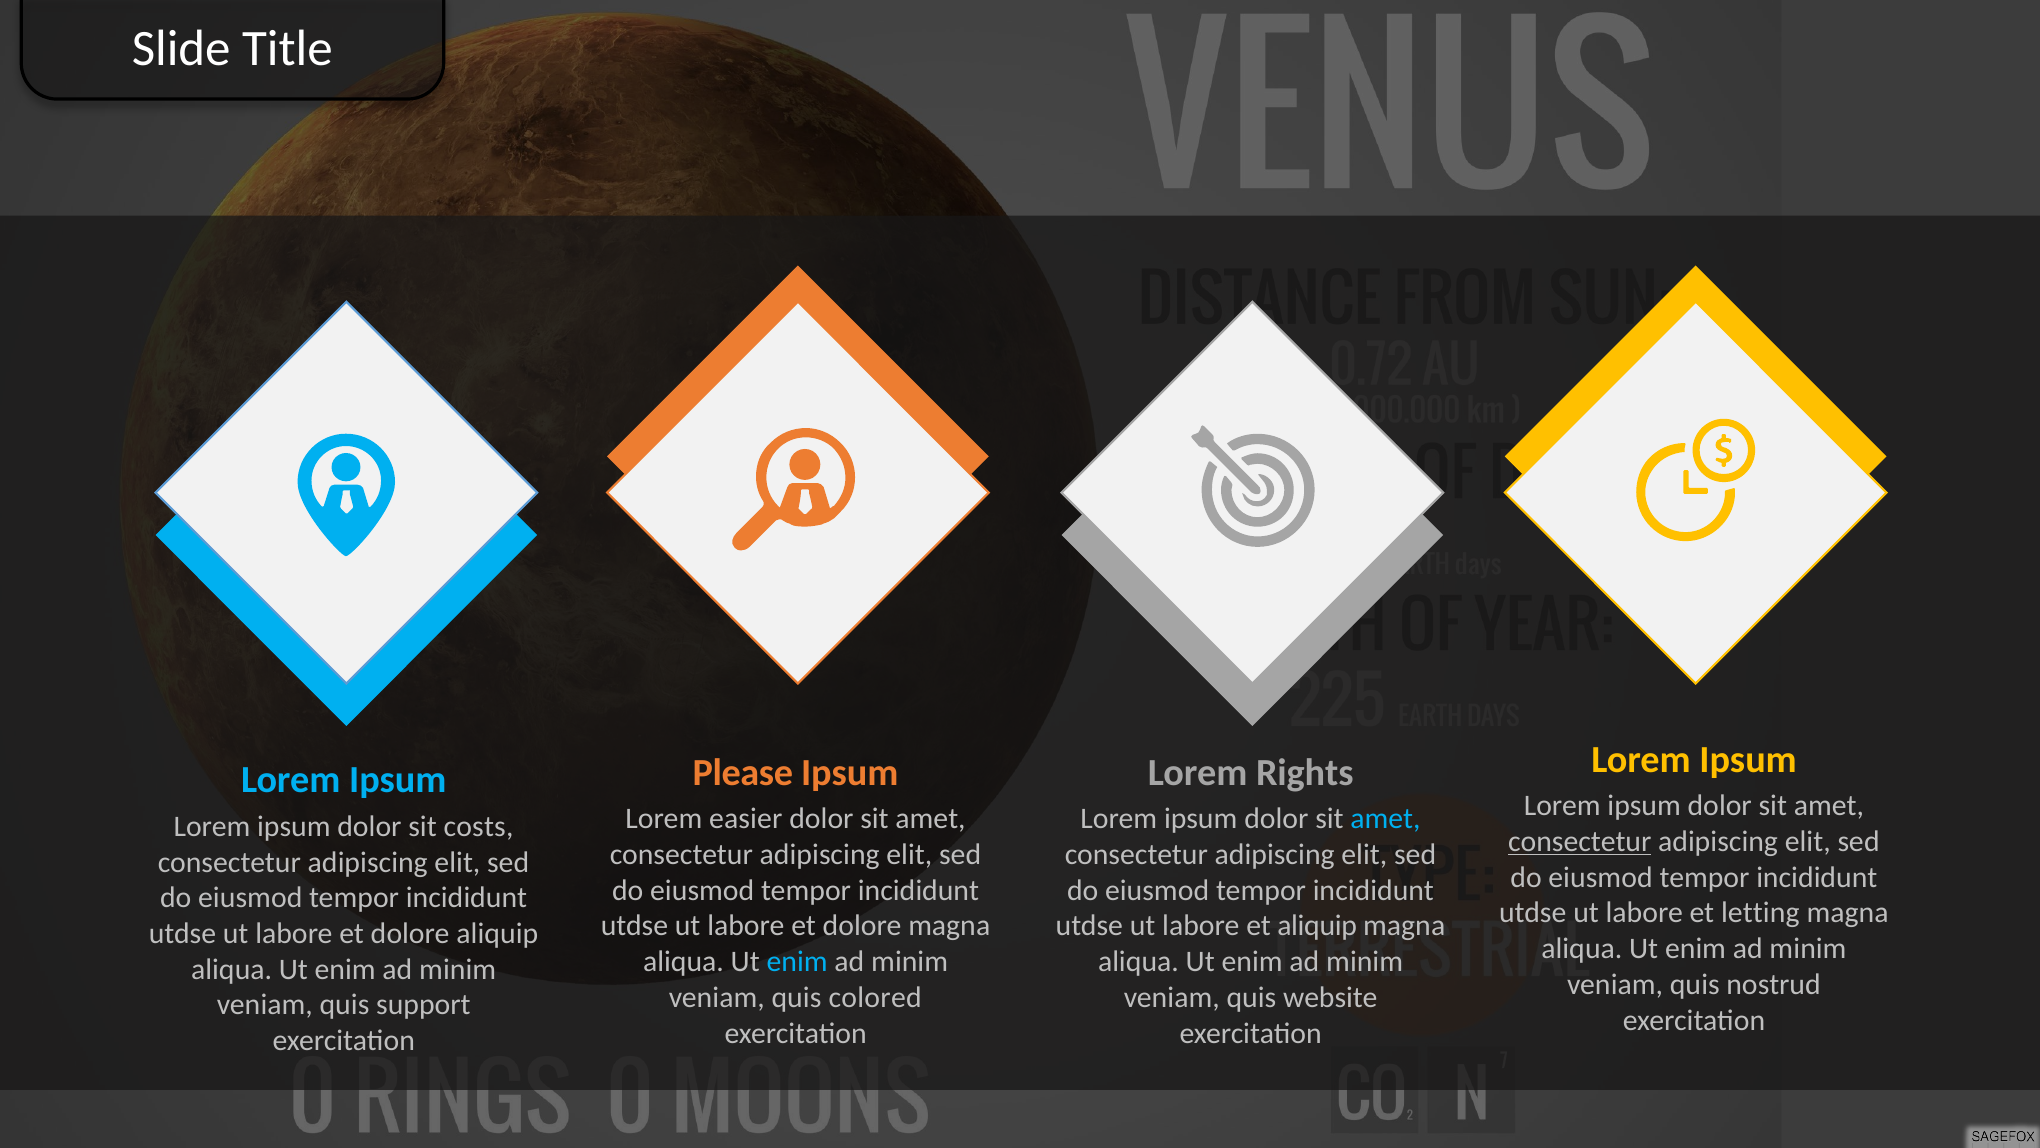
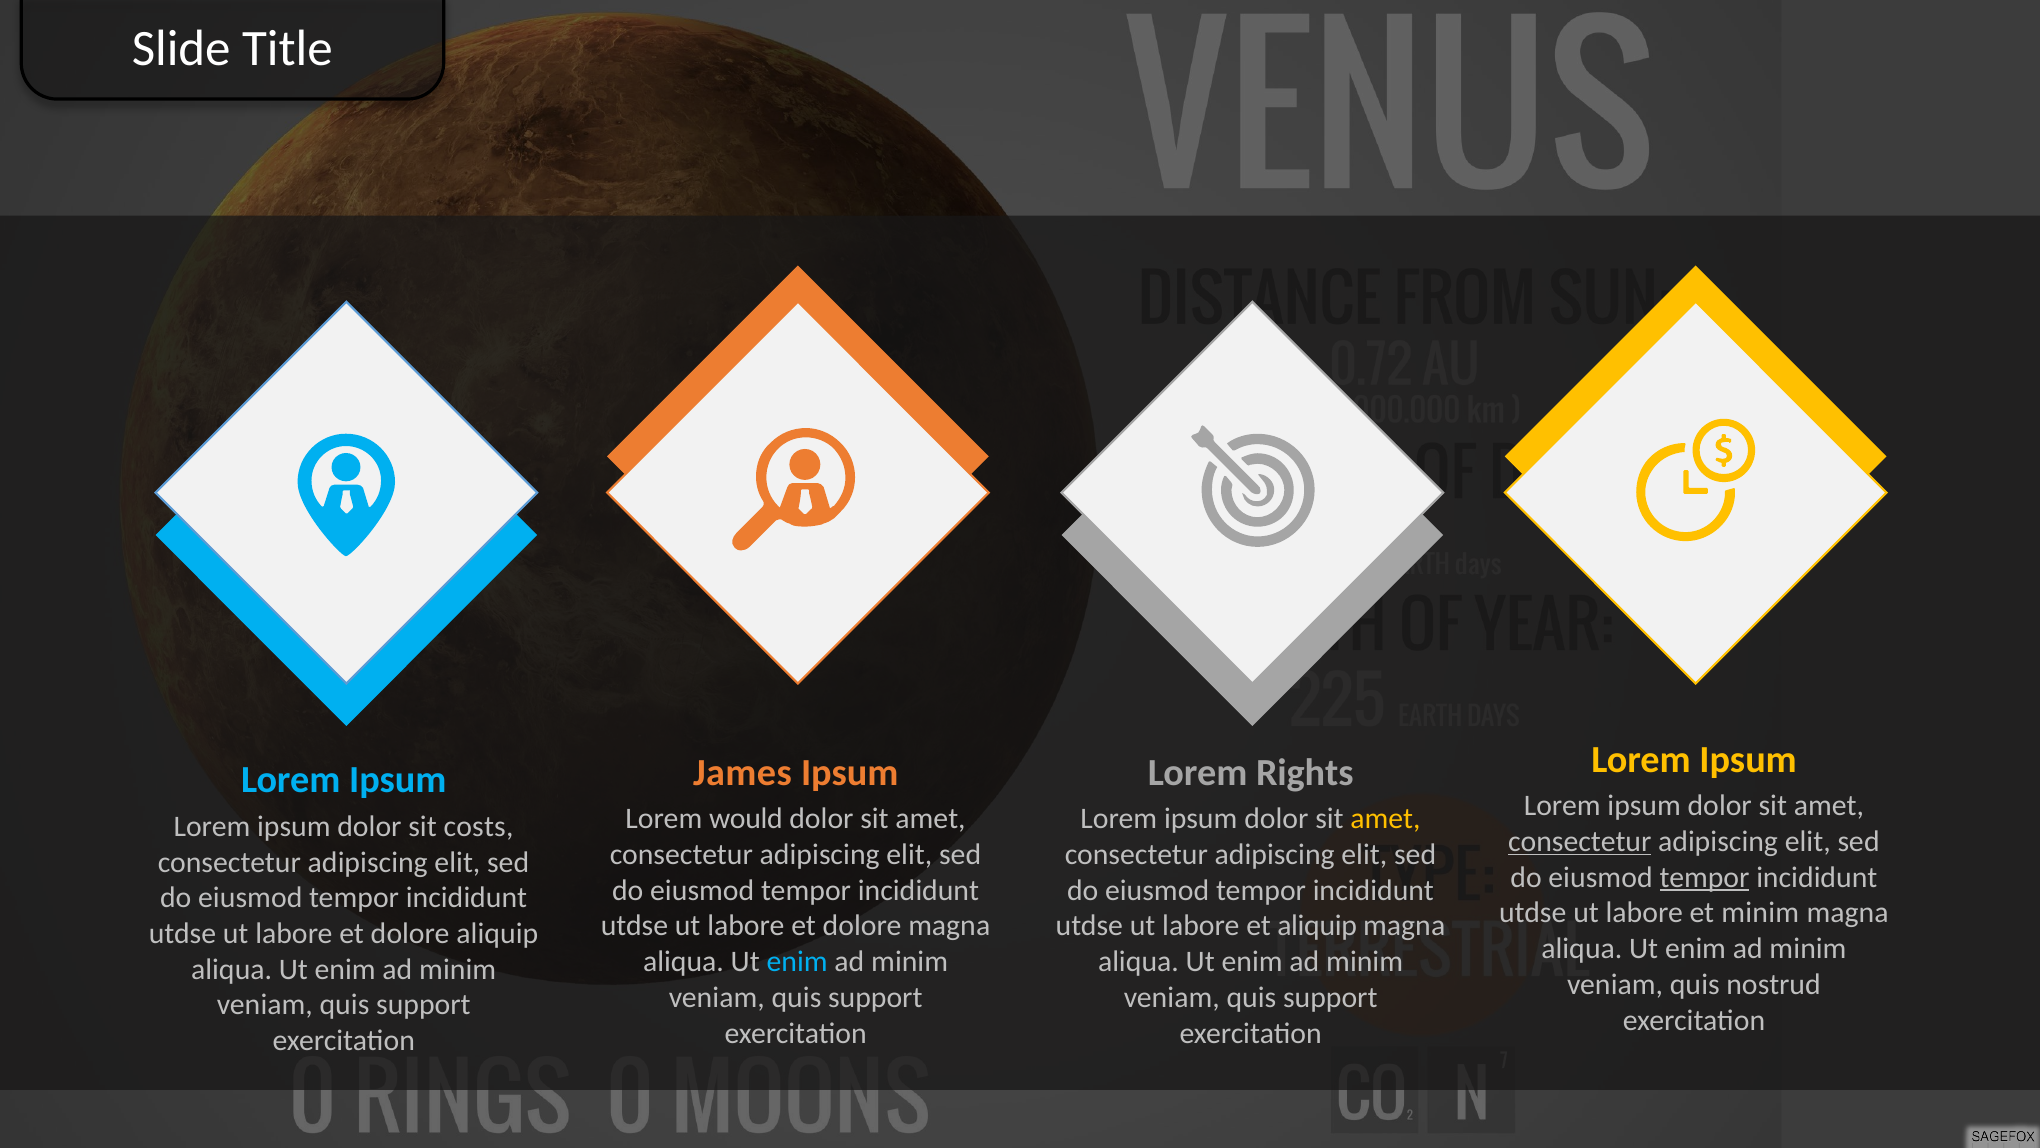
Please: Please -> James
easier: easier -> would
amet at (1386, 819) colour: light blue -> yellow
tempor at (1704, 877) underline: none -> present
et letting: letting -> minim
colored at (875, 997): colored -> support
website at (1330, 997): website -> support
